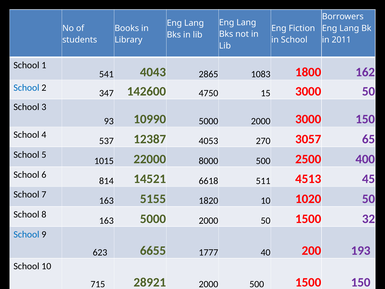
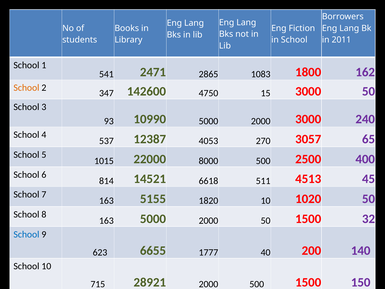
4043: 4043 -> 2471
School at (26, 88) colour: blue -> orange
3000 150: 150 -> 240
193: 193 -> 140
